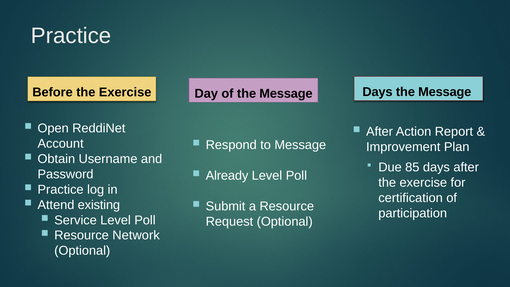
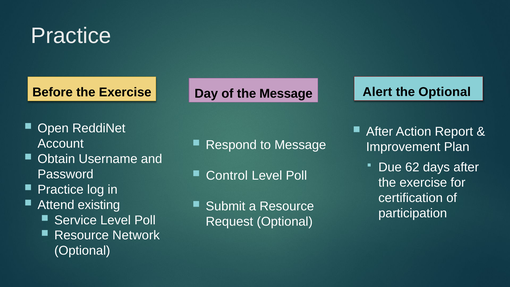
Days at (377, 92): Days -> Alert
Message at (445, 92): Message -> Optional
85: 85 -> 62
Already: Already -> Control
